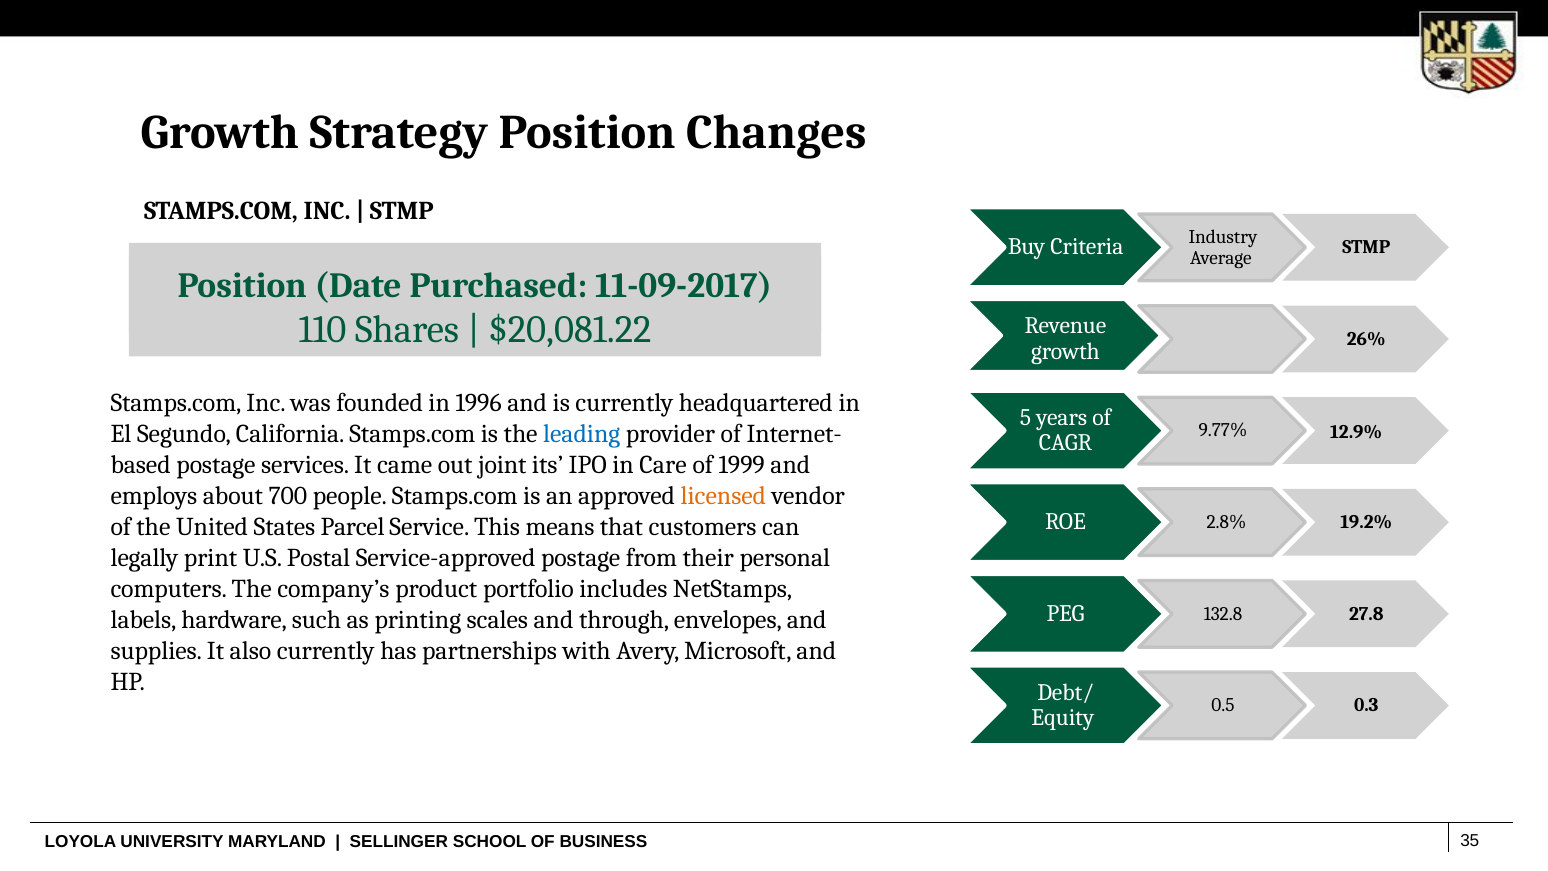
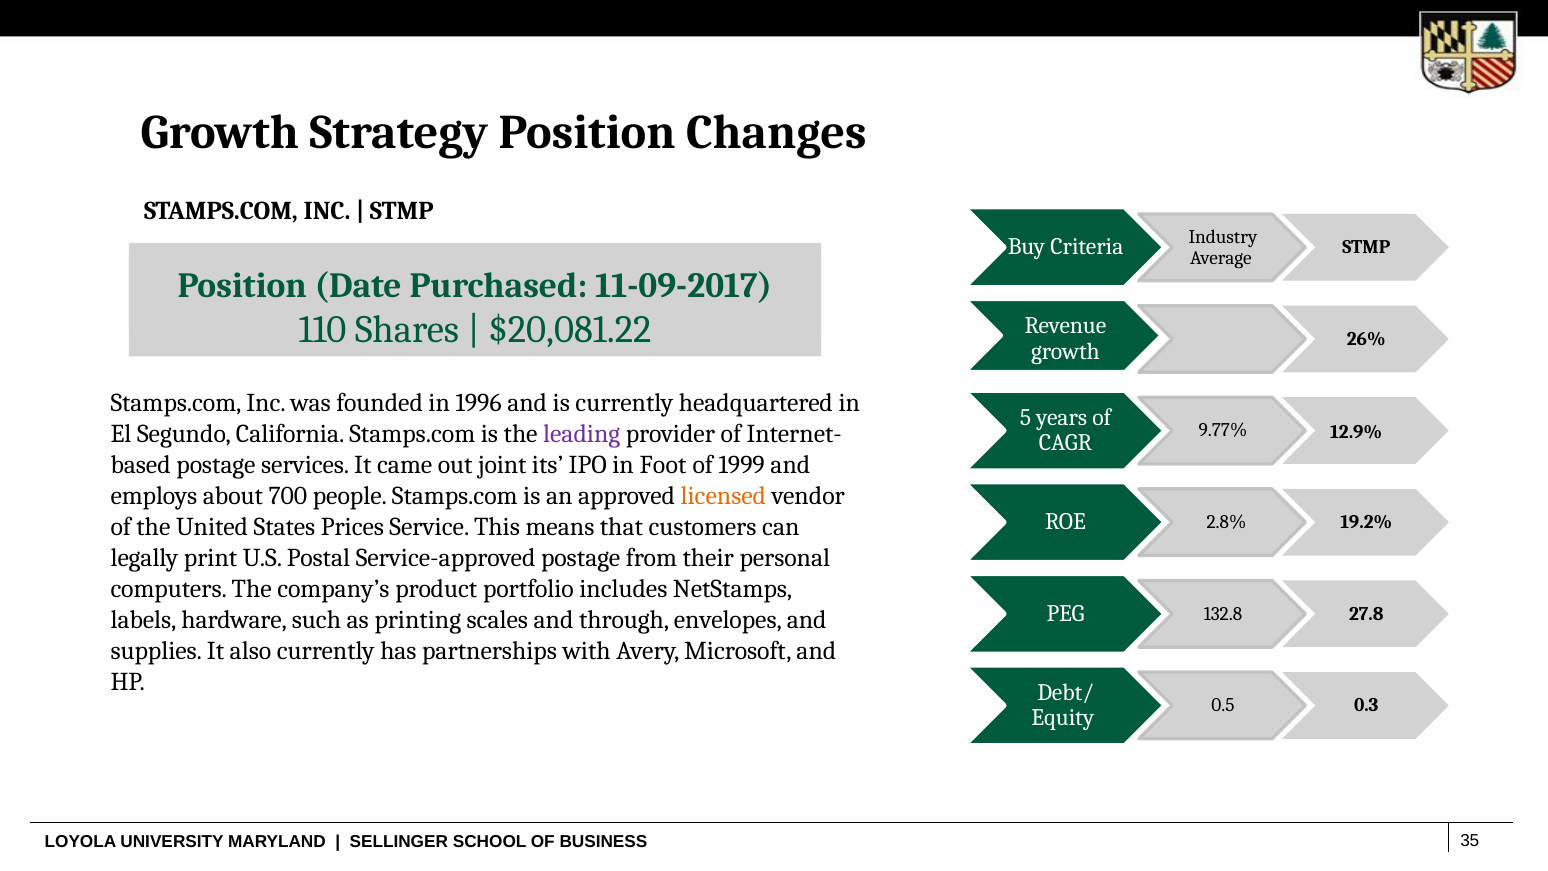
leading colour: blue -> purple
Care: Care -> Foot
Parcel: Parcel -> Prices
